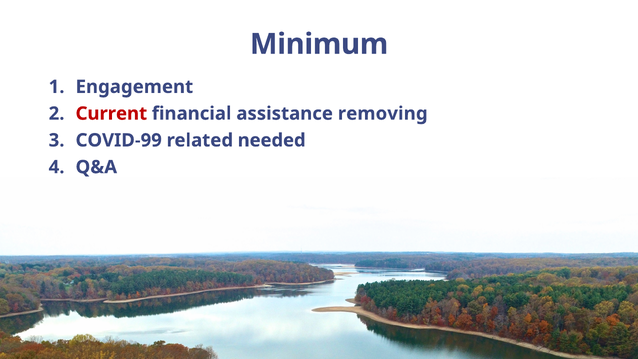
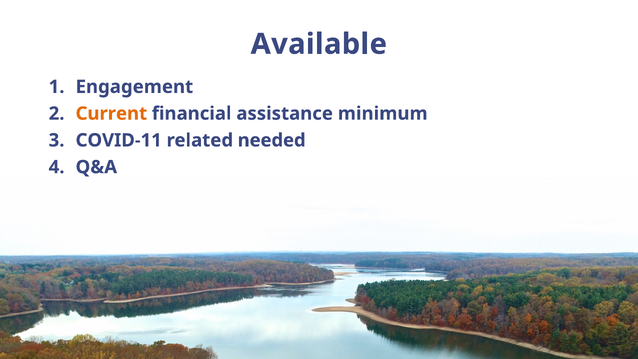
Minimum: Minimum -> Available
Current colour: red -> orange
removing: removing -> minimum
COVID-99: COVID-99 -> COVID-11
